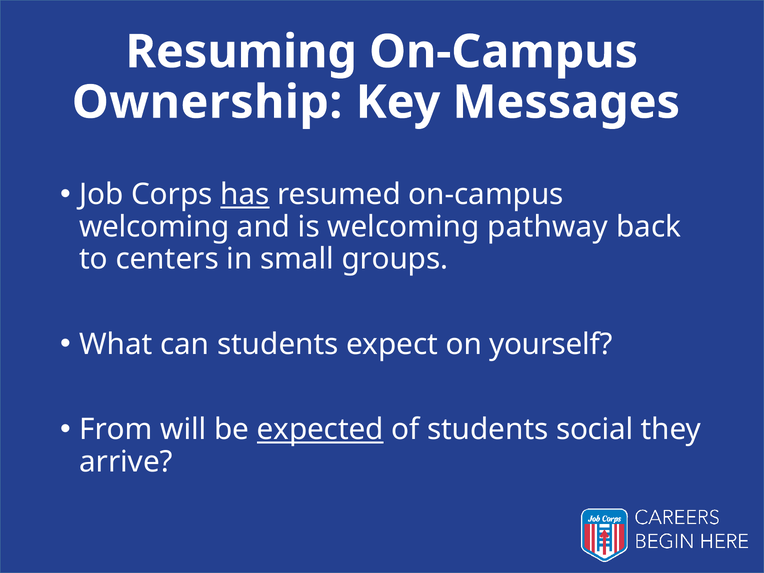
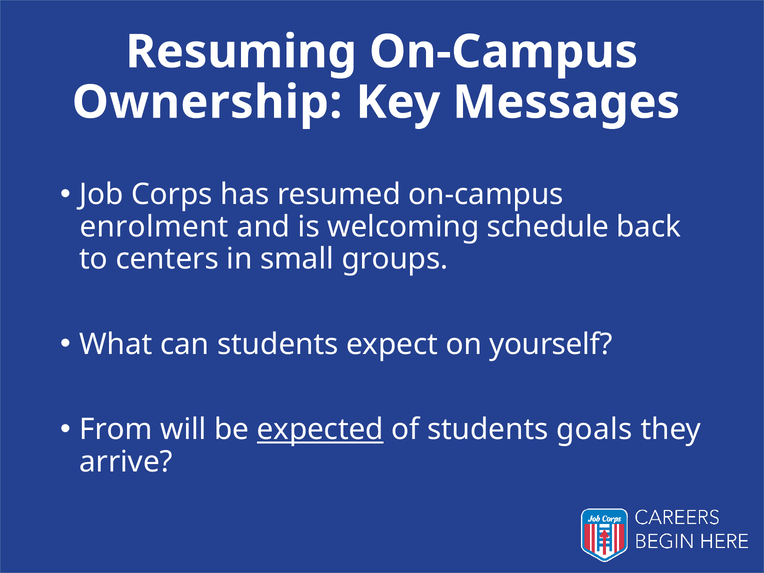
has underline: present -> none
welcoming at (154, 227): welcoming -> enrolment
pathway: pathway -> schedule
social: social -> goals
